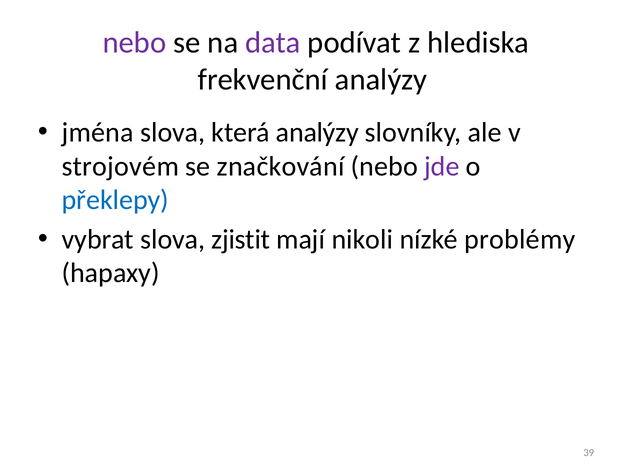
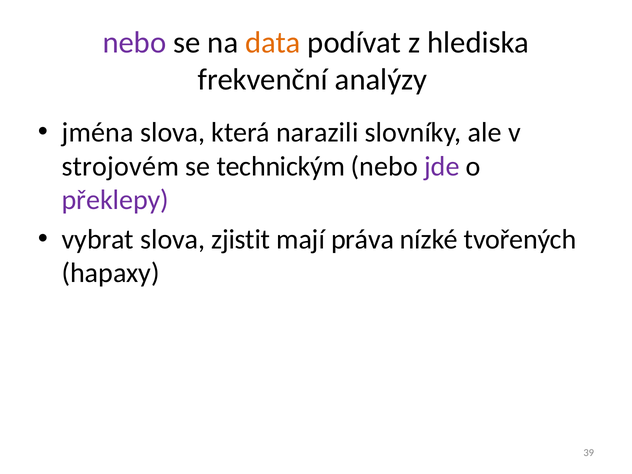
data colour: purple -> orange
která analýzy: analýzy -> narazili
značkování: značkování -> technickým
překlepy colour: blue -> purple
nikoli: nikoli -> práva
problémy: problémy -> tvořených
